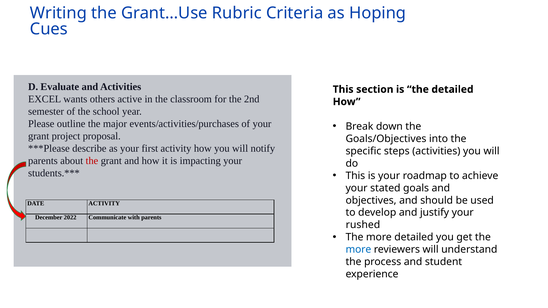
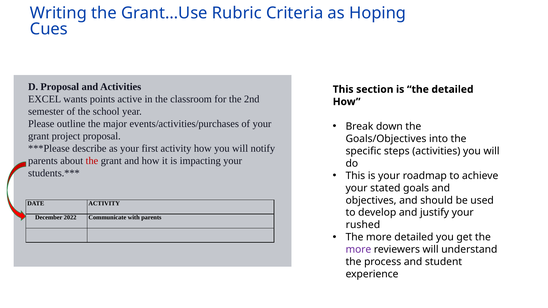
D Evaluate: Evaluate -> Proposal
others: others -> points
more at (358, 250) colour: blue -> purple
